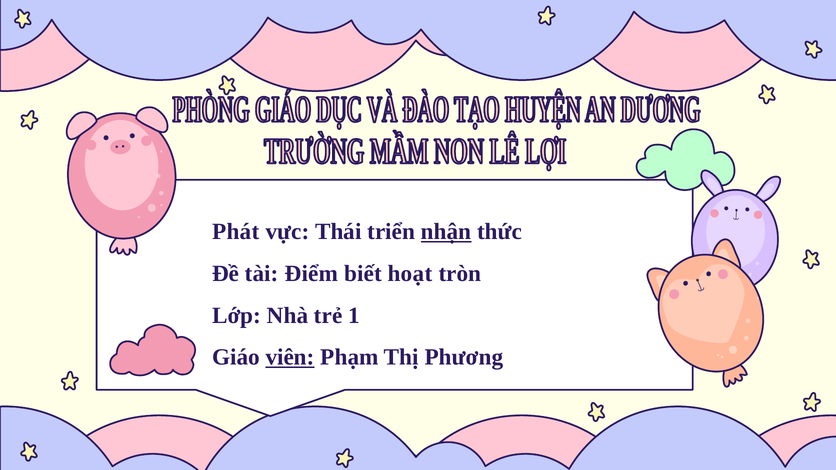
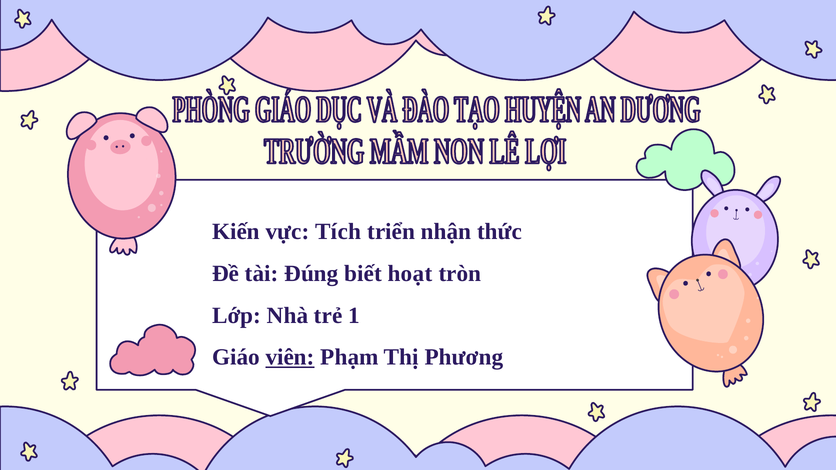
Phát: Phát -> Kiến
Thái: Thái -> Tích
nhận underline: present -> none
Điểm: Điểm -> Đúng
